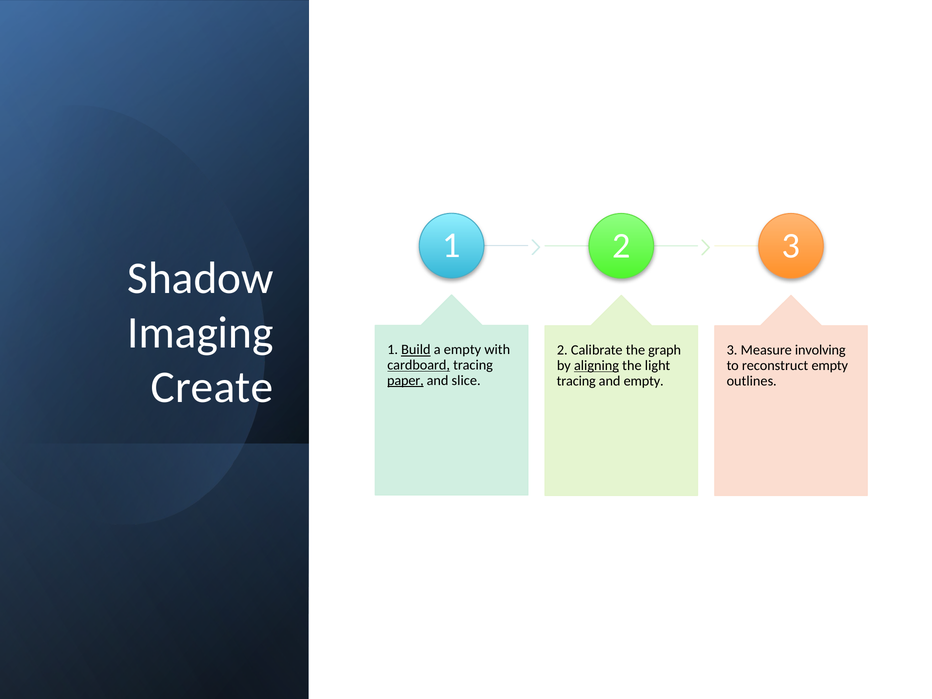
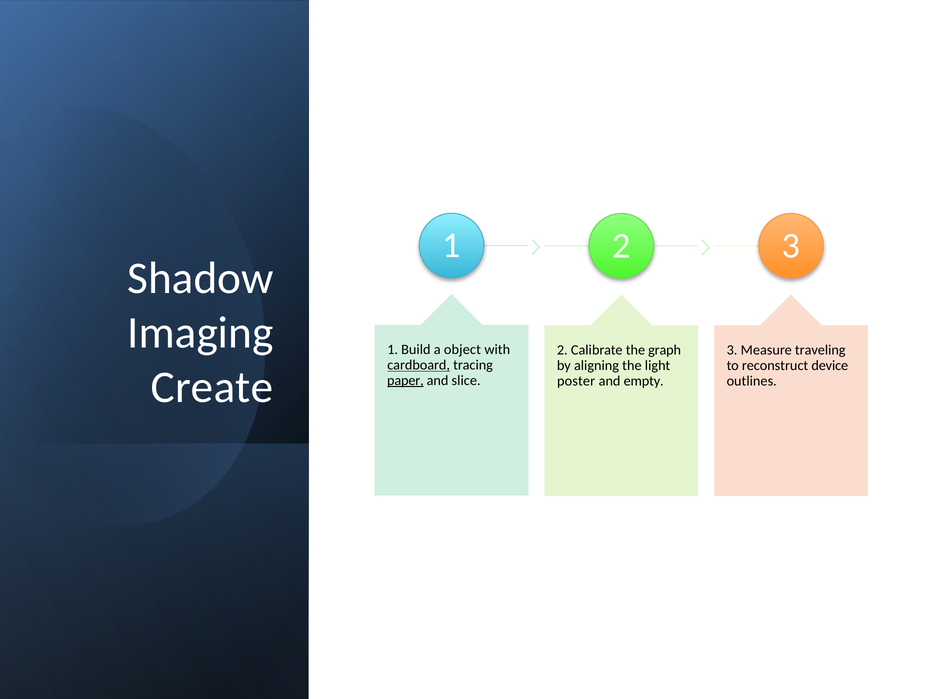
Build underline: present -> none
a empty: empty -> object
involving: involving -> traveling
aligning underline: present -> none
reconstruct empty: empty -> device
tracing at (576, 381): tracing -> poster
